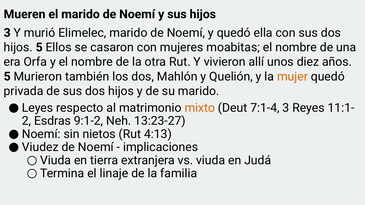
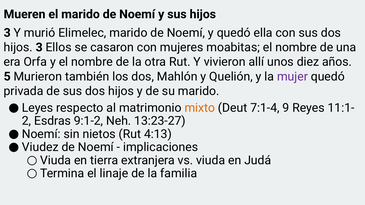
5 at (39, 47): 5 -> 3
mujer colour: orange -> purple
7:1-4 3: 3 -> 9
